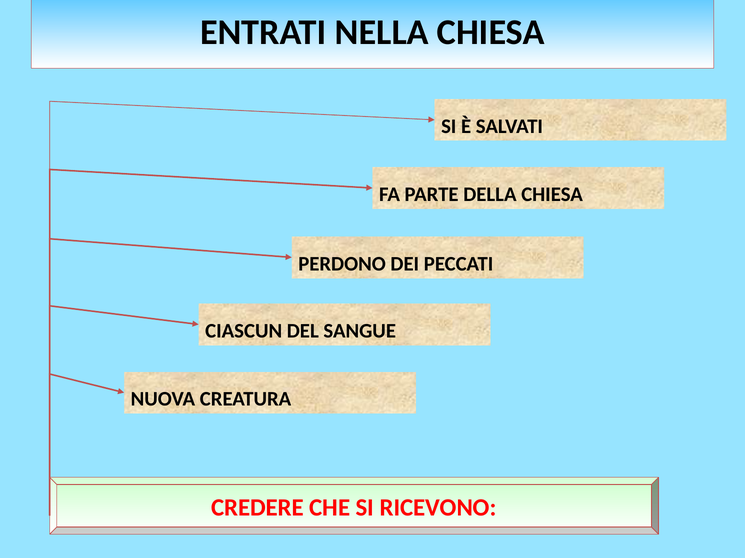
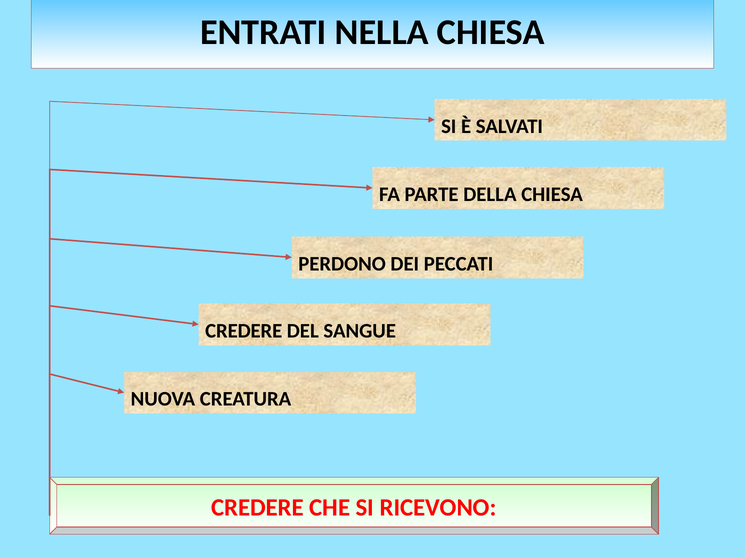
CIASCUN at (244, 331): CIASCUN -> CREDERE
